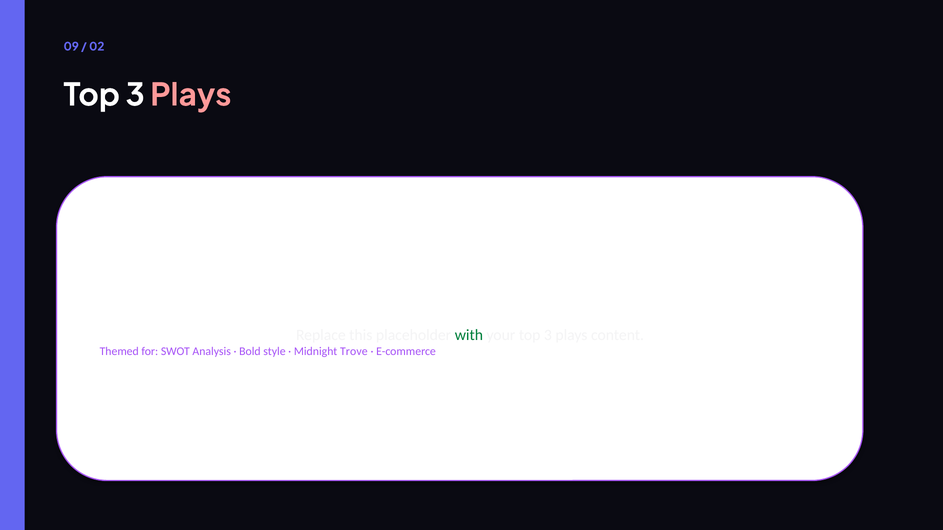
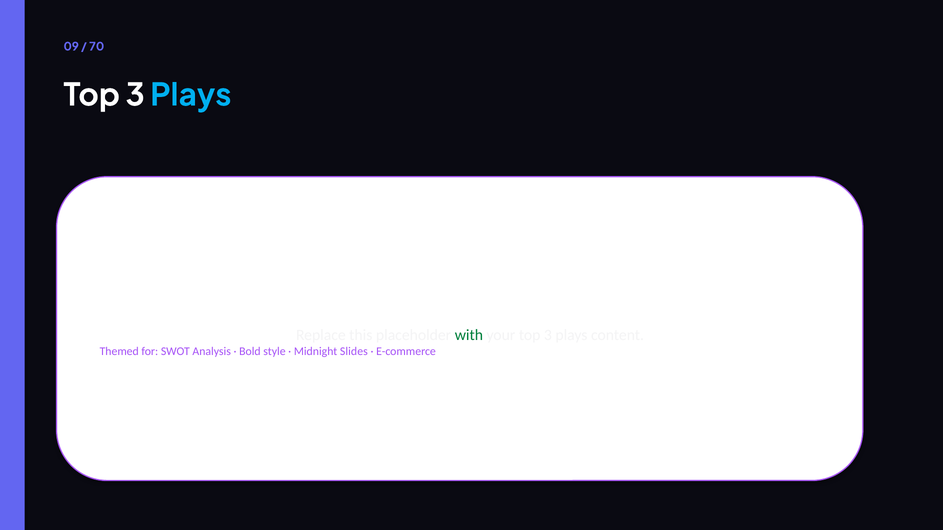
02: 02 -> 70
Plays at (191, 95) colour: pink -> light blue
Trove: Trove -> Slides
